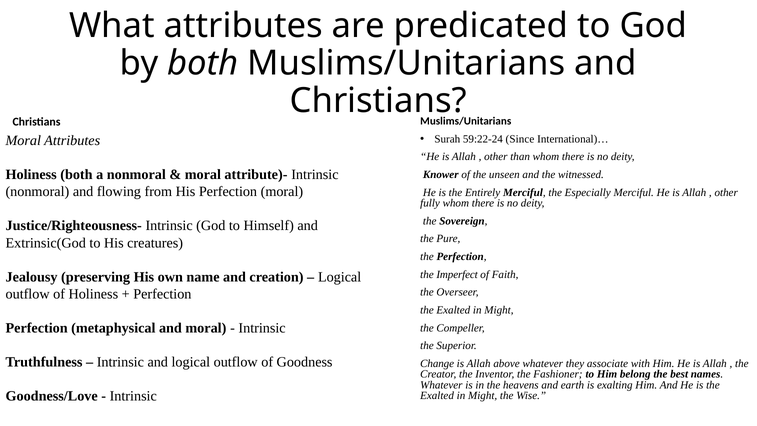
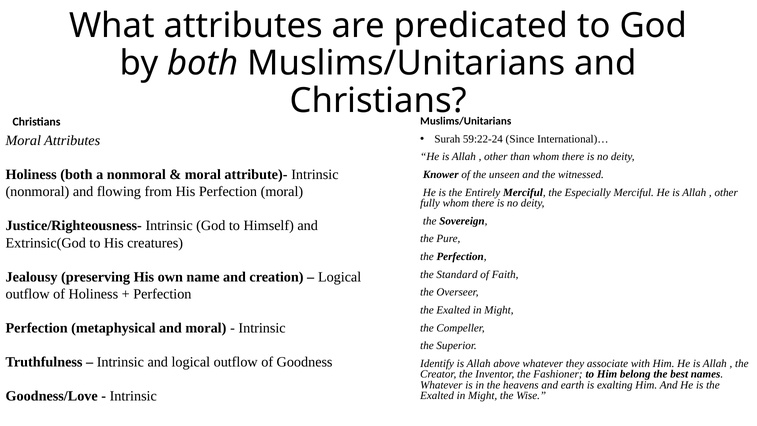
Imperfect: Imperfect -> Standard
Change at (437, 363): Change -> Identify
